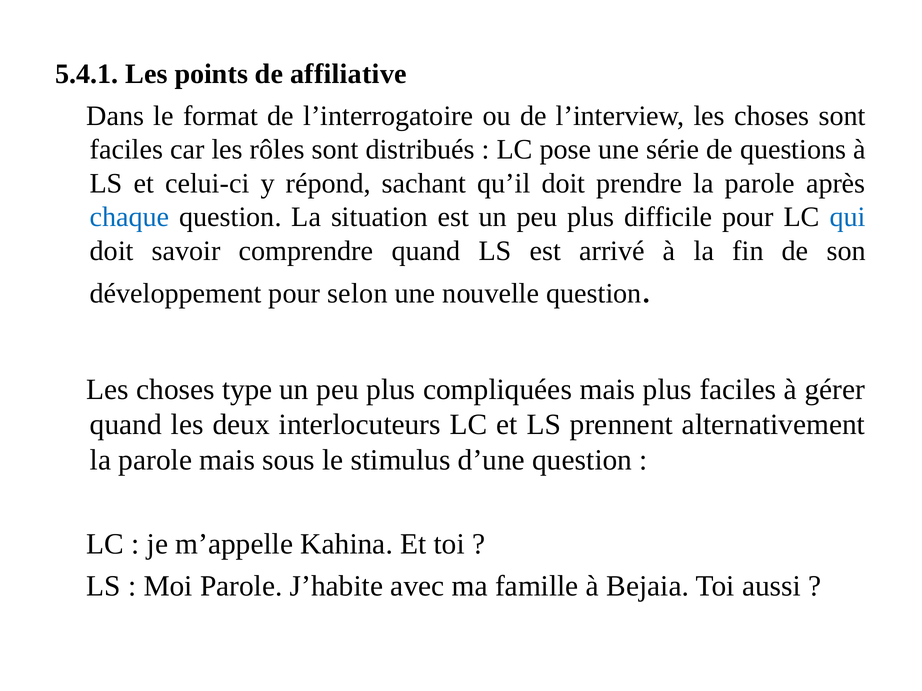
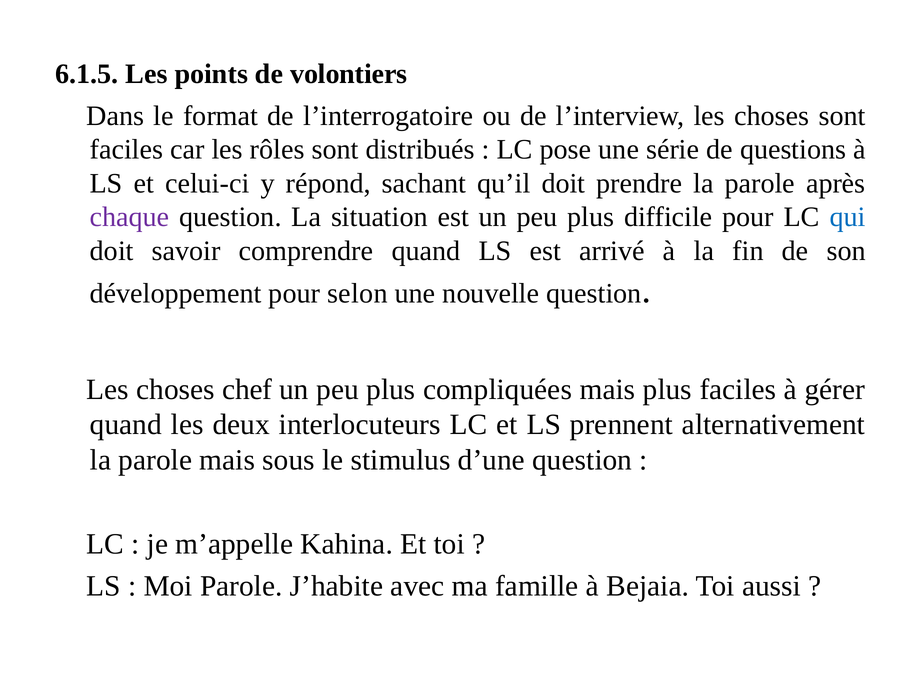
5.4.1: 5.4.1 -> 6.1.5
affiliative: affiliative -> volontiers
chaque colour: blue -> purple
type: type -> chef
